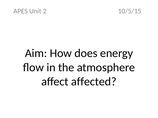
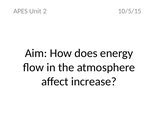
affected: affected -> increase
